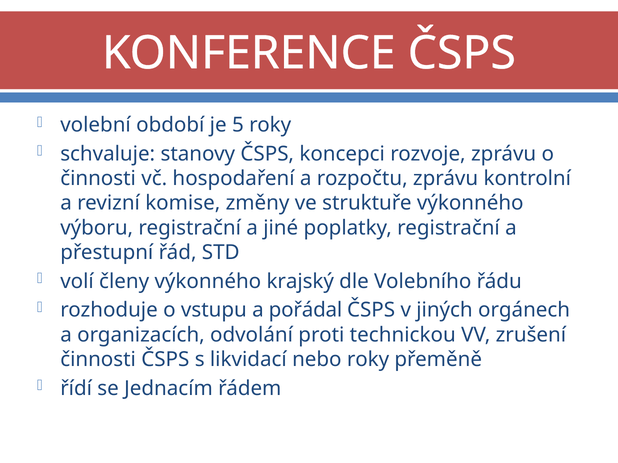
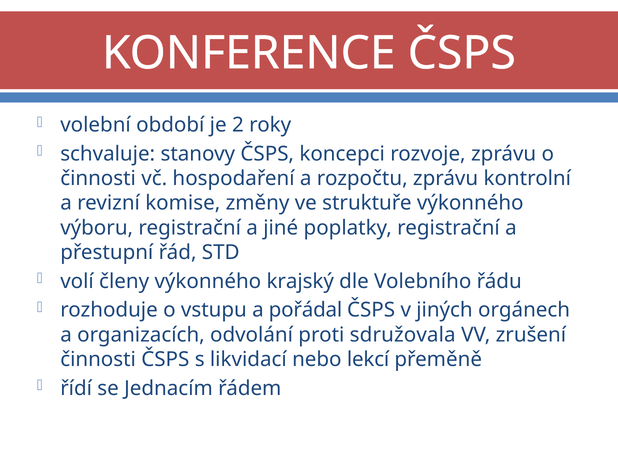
5: 5 -> 2
technickou: technickou -> sdružovala
nebo roky: roky -> lekcí
